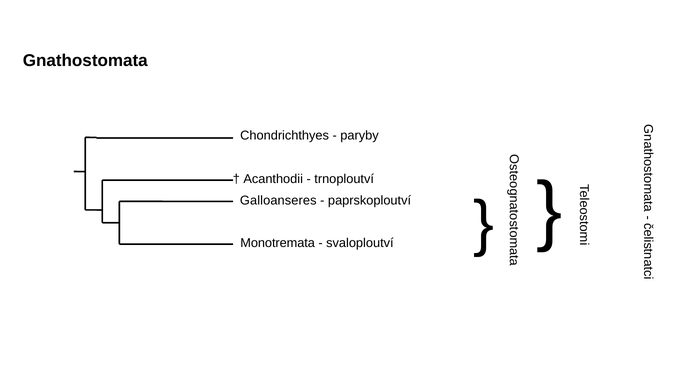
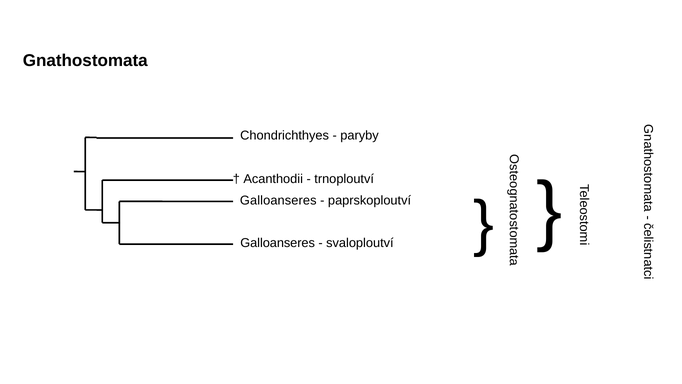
Monotremata at (278, 243): Monotremata -> Galloanseres
